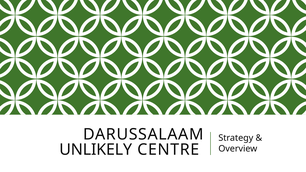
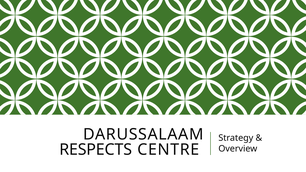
UNLIKELY: UNLIKELY -> RESPECTS
